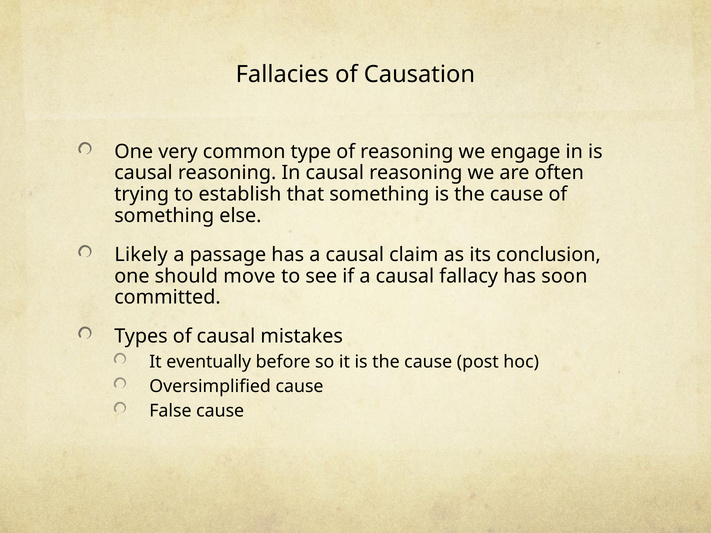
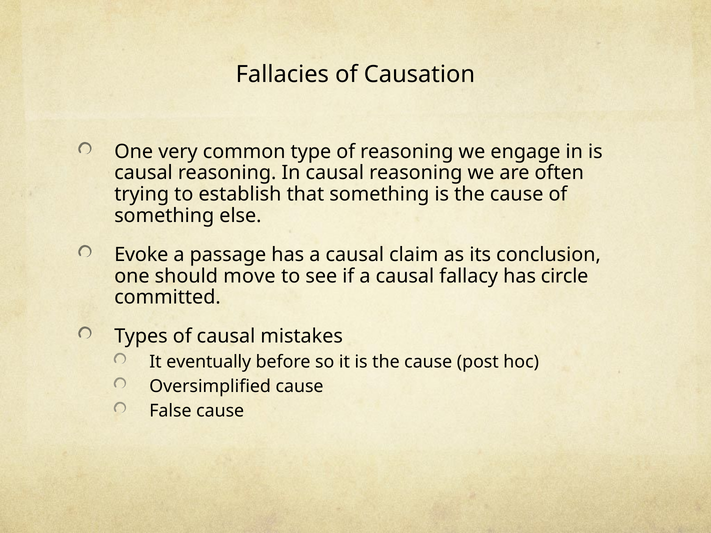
Likely: Likely -> Evoke
soon: soon -> circle
